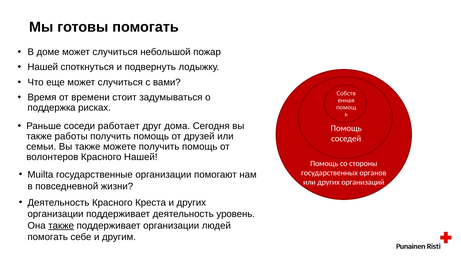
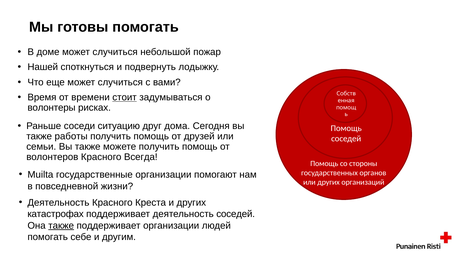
стоит underline: none -> present
поддержка: поддержка -> волонтеры
работает: работает -> ситуацию
Красного Нашей: Нашей -> Всегда
организации at (56, 214): организации -> катастрофах
деятельность уровень: уровень -> соседей
